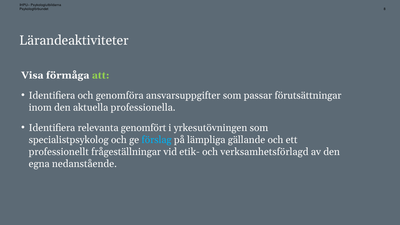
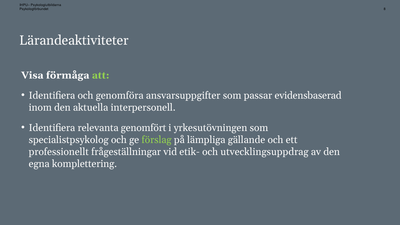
förutsättningar: förutsättningar -> evidensbaserad
professionella: professionella -> interpersonell
förslag colour: light blue -> light green
verksamhetsförlagd: verksamhetsförlagd -> utvecklingsuppdrag
nedanstående: nedanstående -> komplettering
